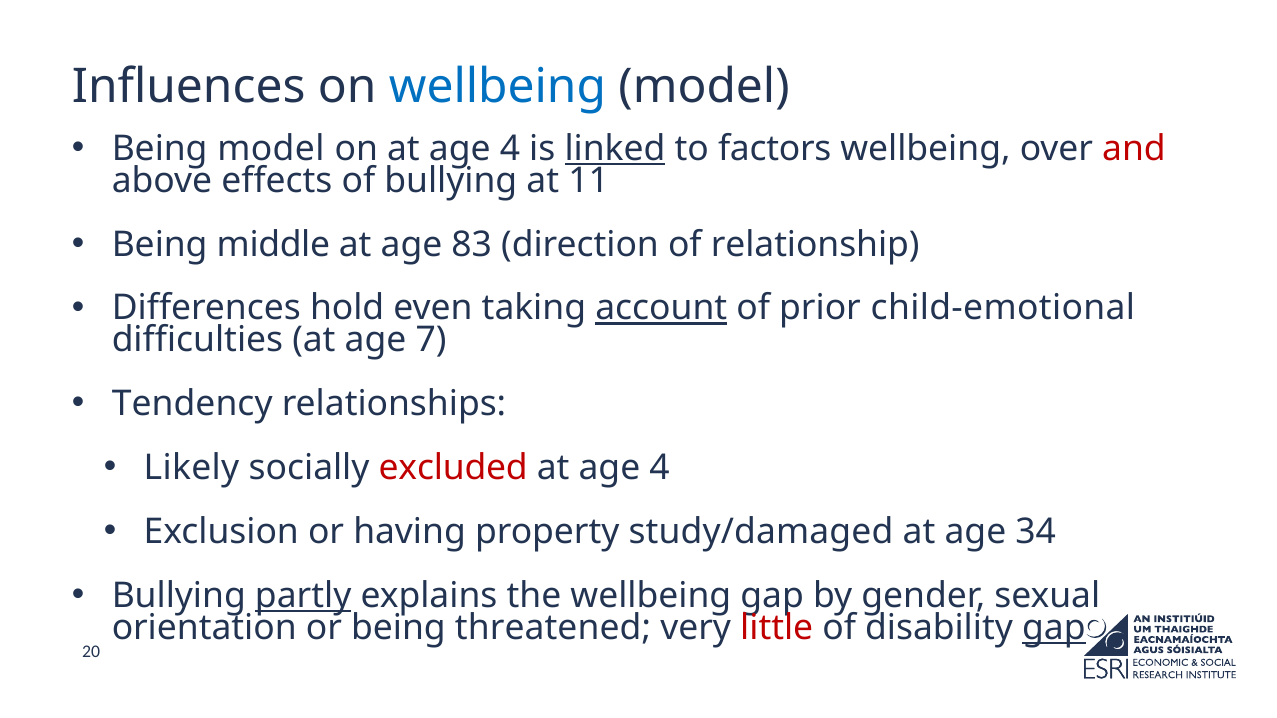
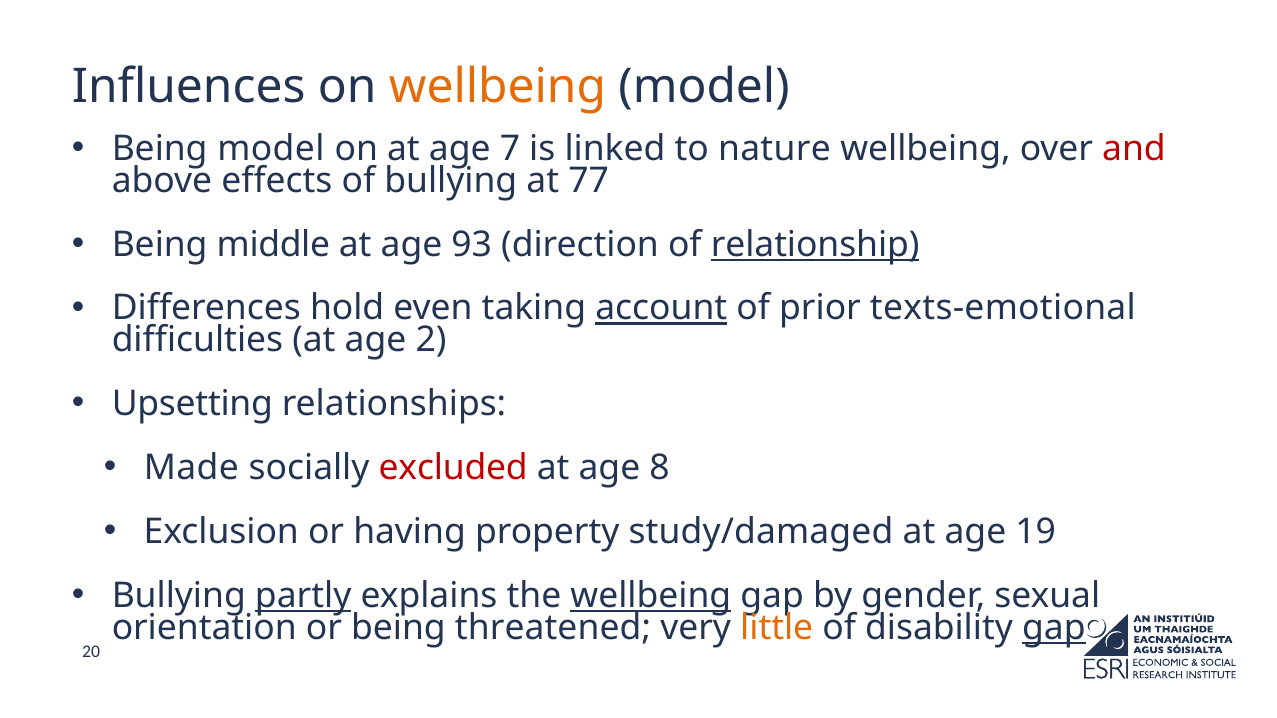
wellbeing at (497, 87) colour: blue -> orange
on at age 4: 4 -> 7
linked underline: present -> none
factors: factors -> nature
11: 11 -> 77
83: 83 -> 93
relationship underline: none -> present
child-emotional: child-emotional -> texts-emotional
7: 7 -> 2
Tendency: Tendency -> Upsetting
Likely: Likely -> Made
4 at (660, 468): 4 -> 8
34: 34 -> 19
wellbeing at (651, 596) underline: none -> present
little colour: red -> orange
